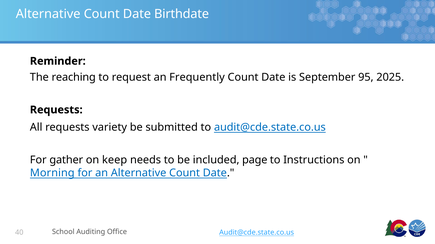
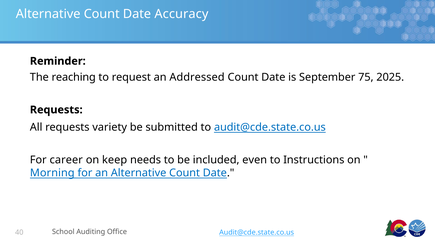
Birthdate: Birthdate -> Accuracy
Frequently: Frequently -> Addressed
95: 95 -> 75
gather: gather -> career
page: page -> even
